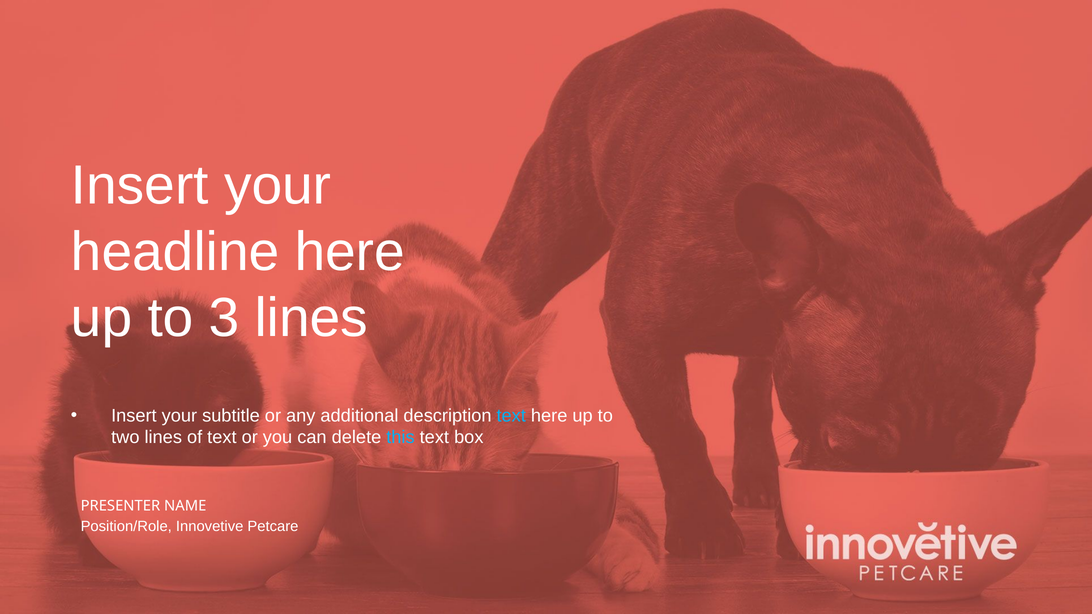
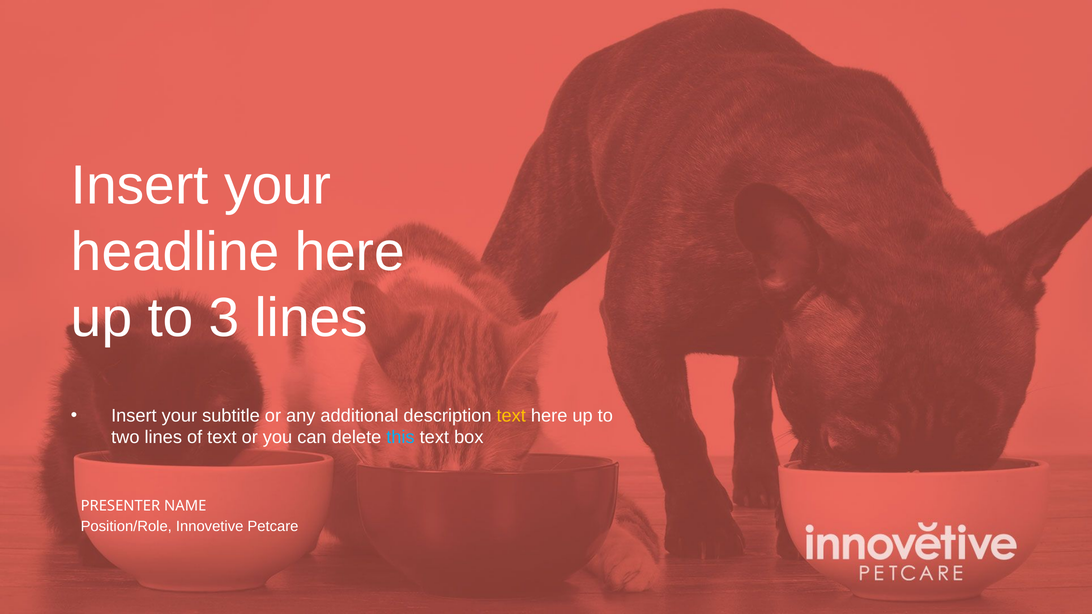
text at (511, 416) colour: light blue -> yellow
